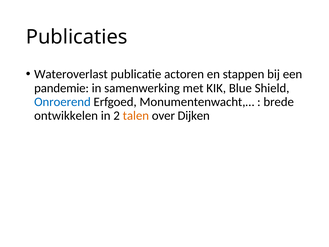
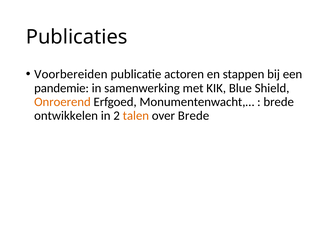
Wateroverlast: Wateroverlast -> Voorbereiden
Onroerend colour: blue -> orange
over Dijken: Dijken -> Brede
